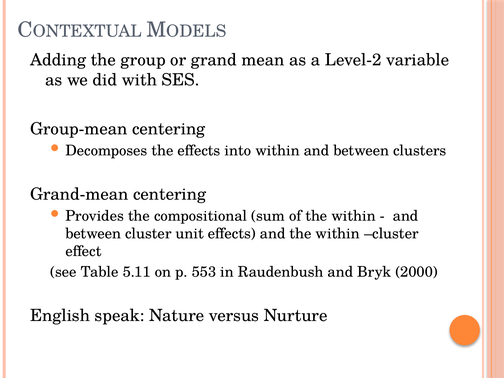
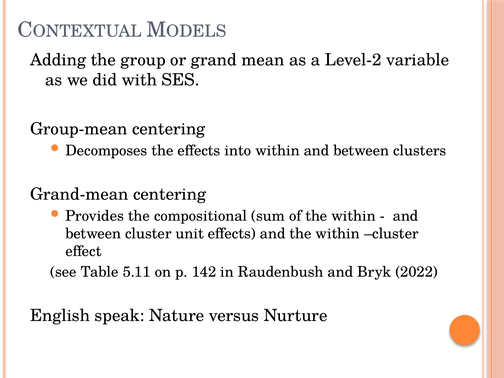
553: 553 -> 142
2000: 2000 -> 2022
